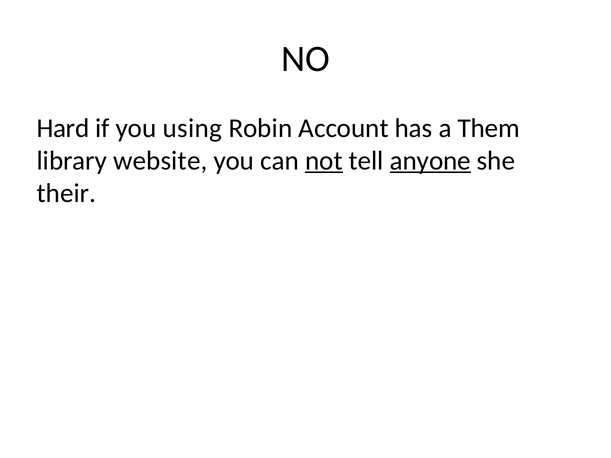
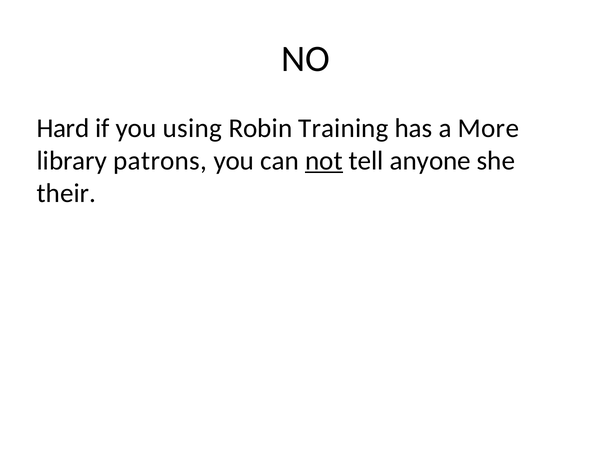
Account: Account -> Training
Them: Them -> More
website: website -> patrons
anyone underline: present -> none
